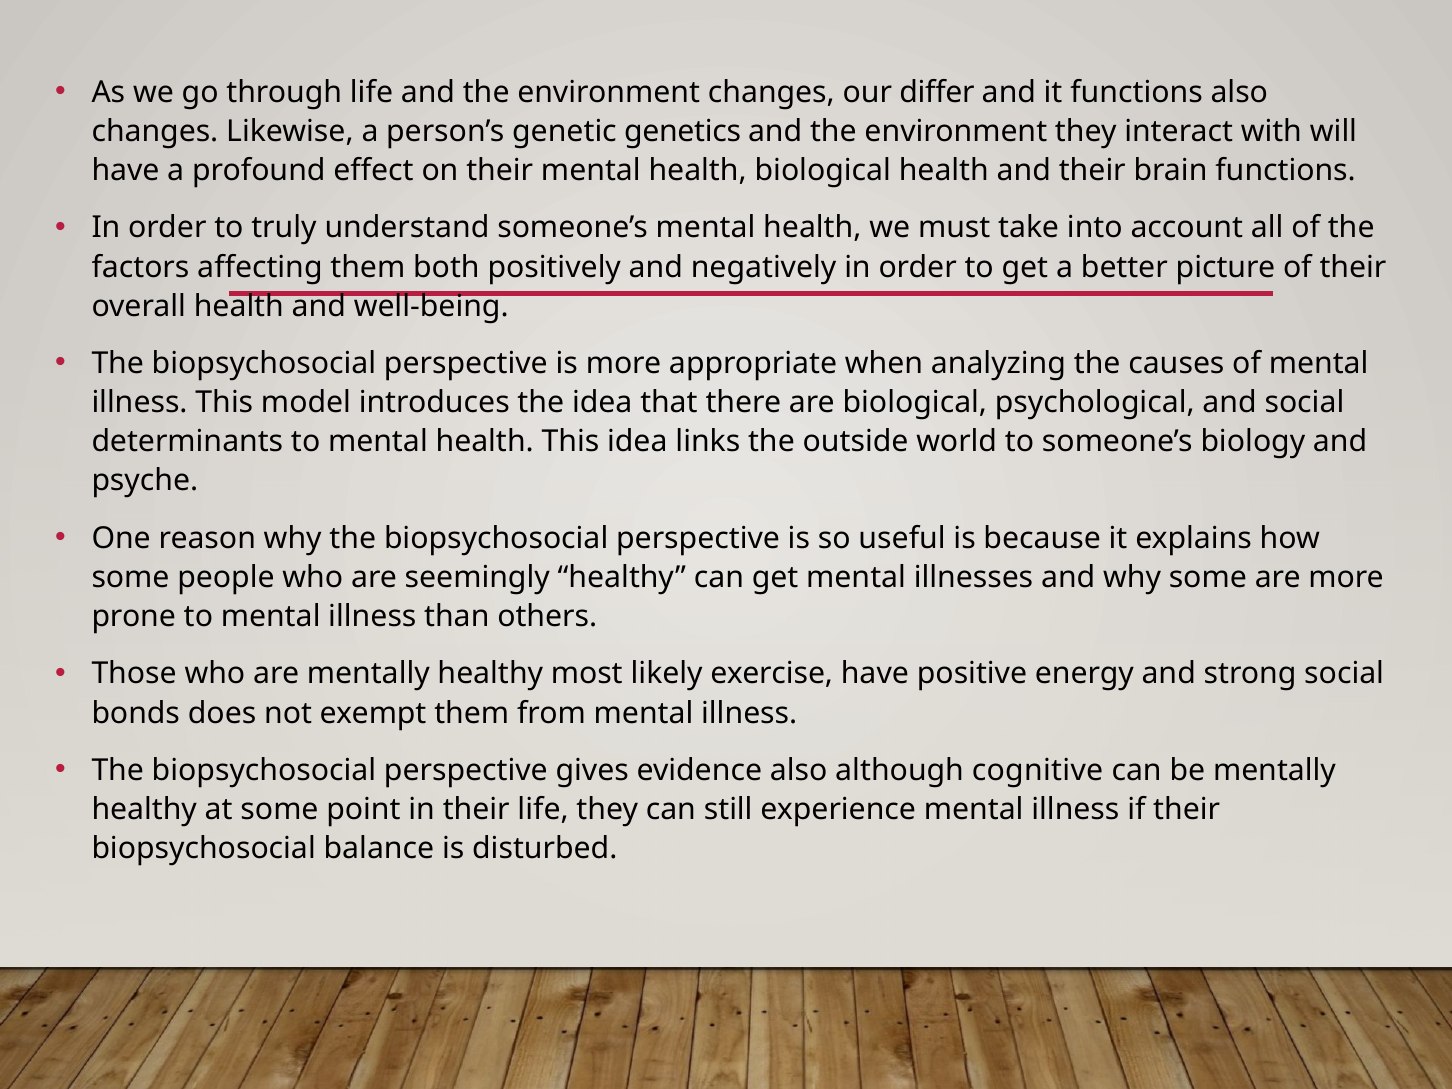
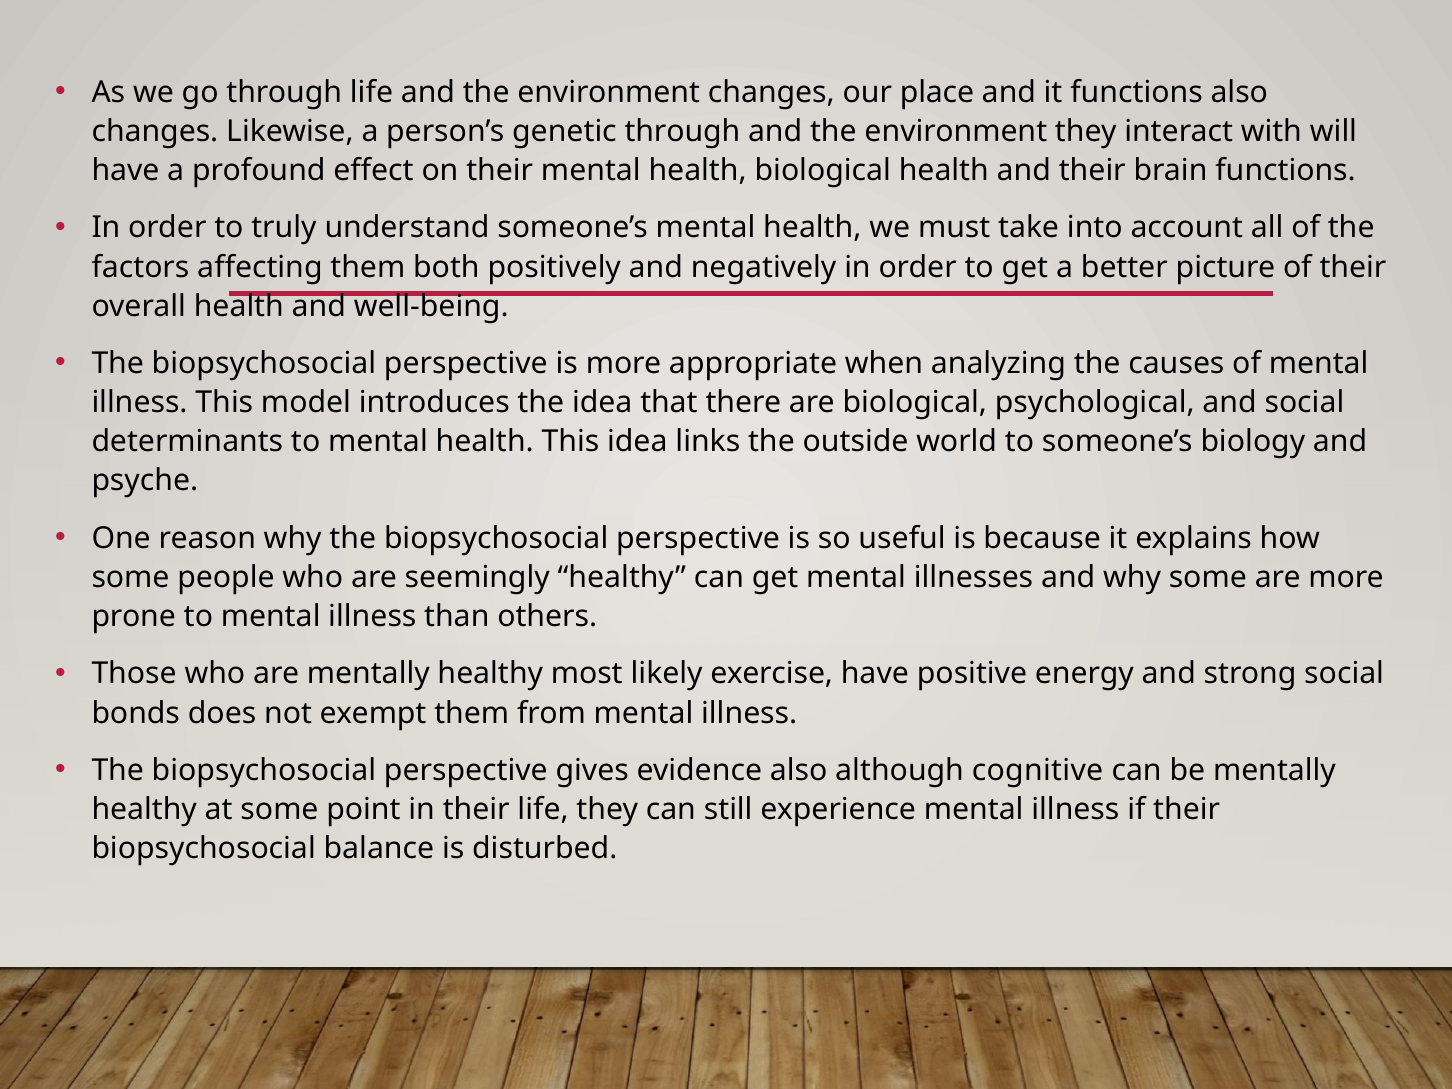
differ: differ -> place
genetic genetics: genetics -> through
